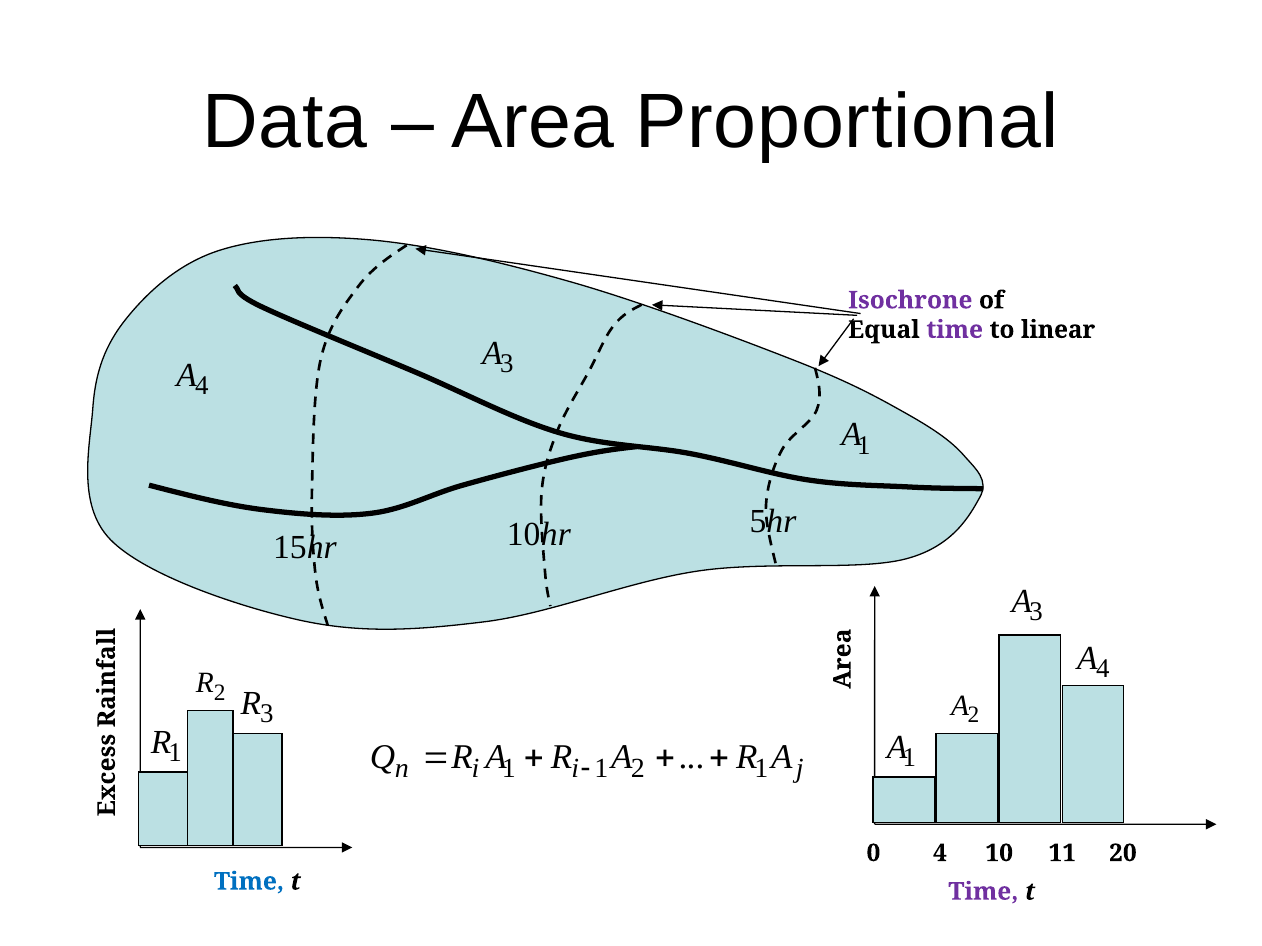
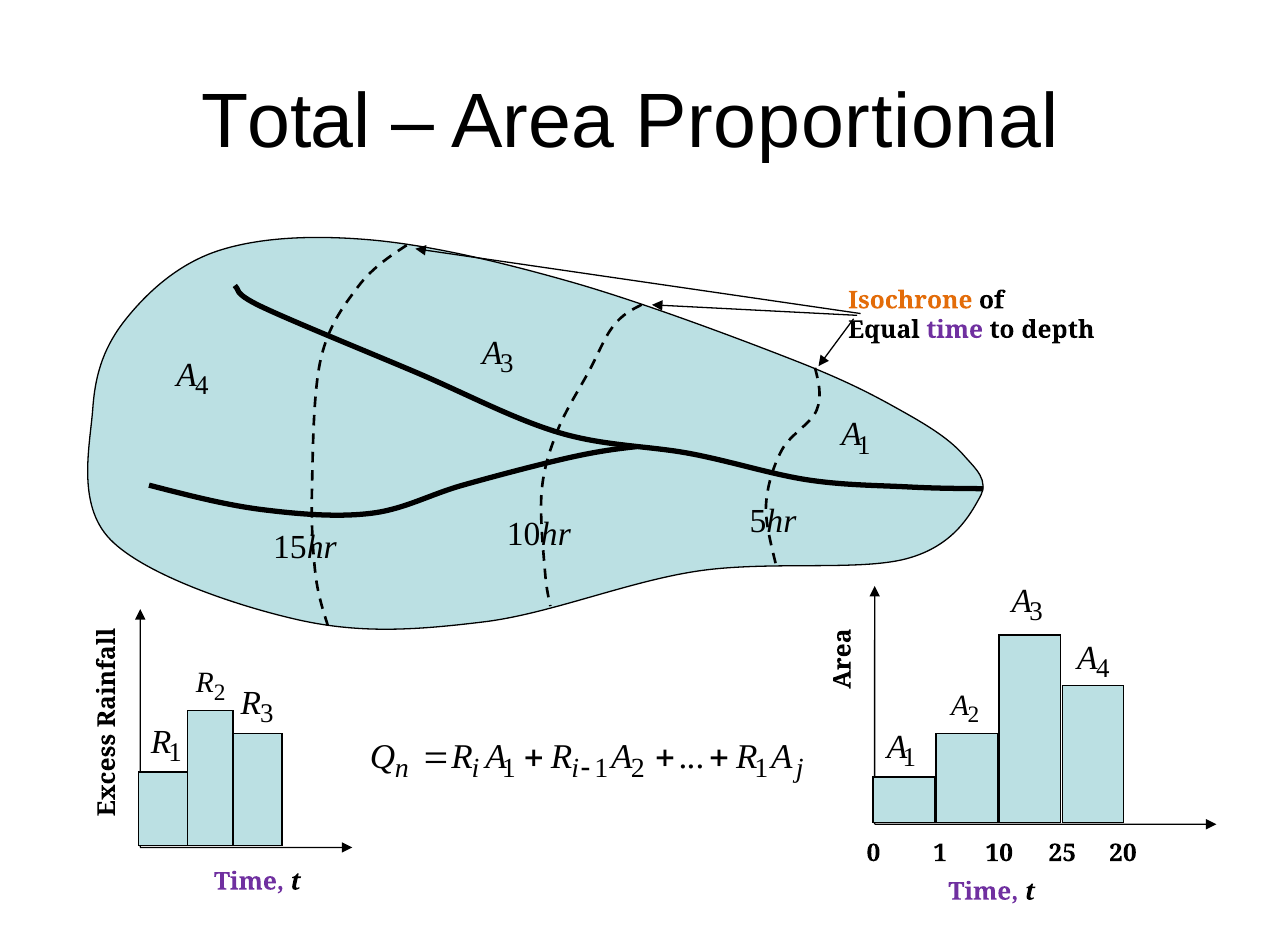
Data: Data -> Total
Isochrone colour: purple -> orange
linear: linear -> depth
0 4: 4 -> 1
11: 11 -> 25
Time at (249, 882) colour: blue -> purple
